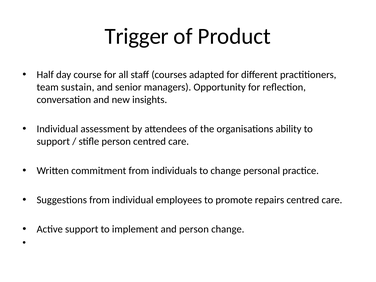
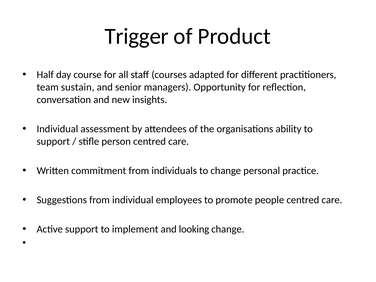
repairs: repairs -> people
and person: person -> looking
